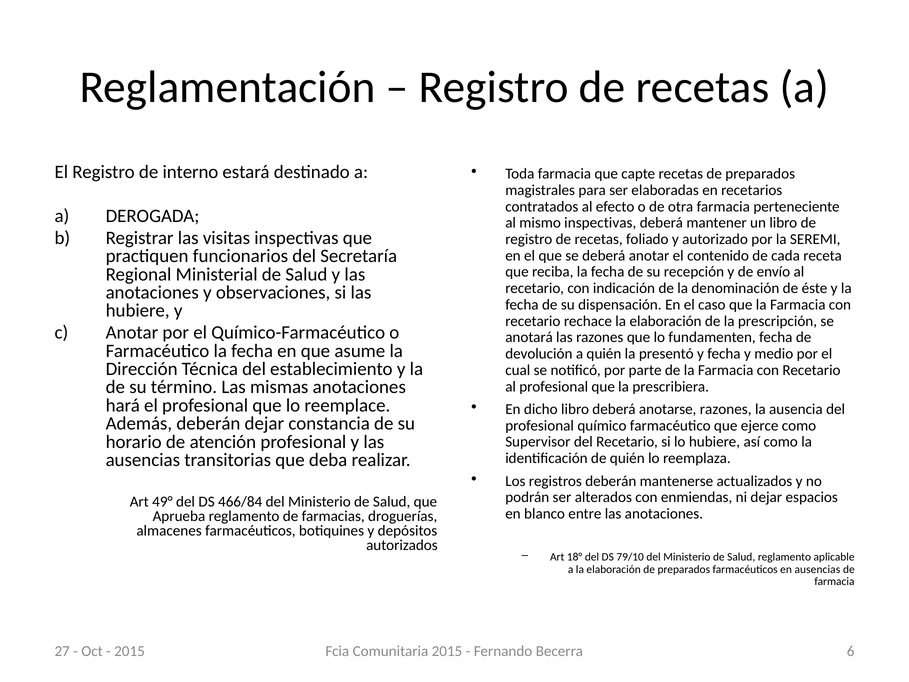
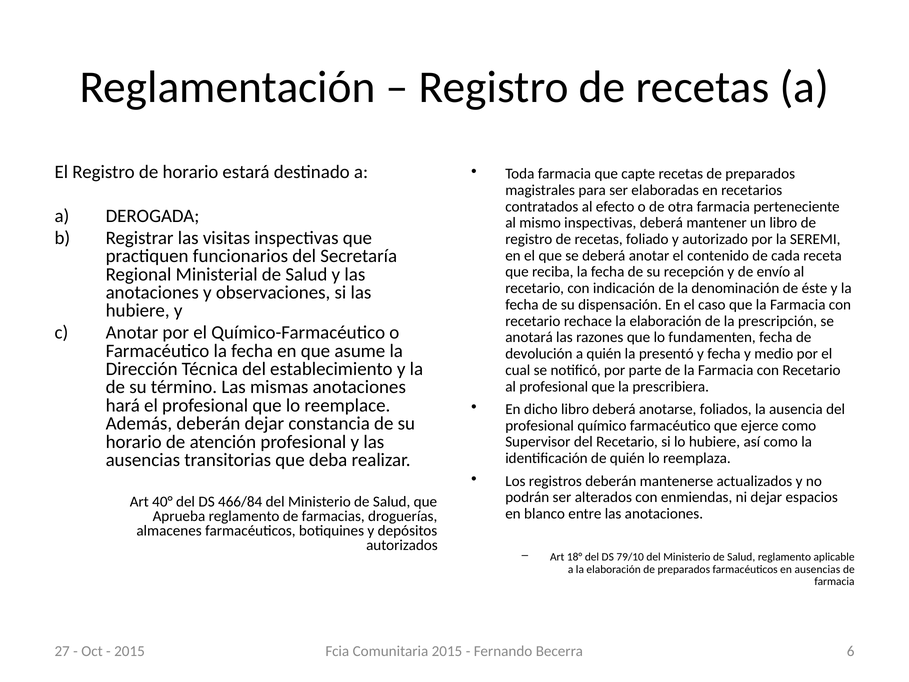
de interno: interno -> horario
anotarse razones: razones -> foliados
49°: 49° -> 40°
